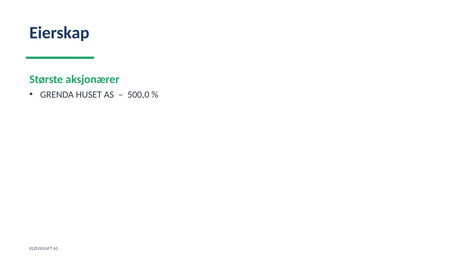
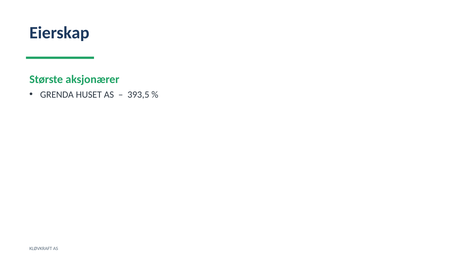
500,0: 500,0 -> 393,5
